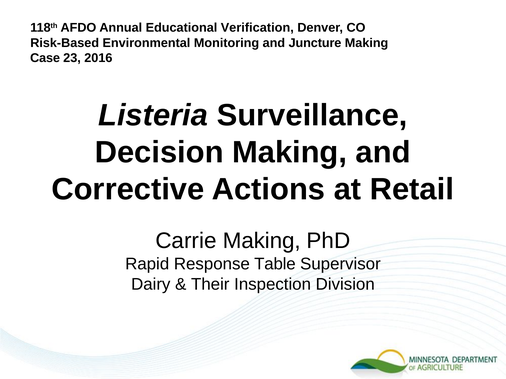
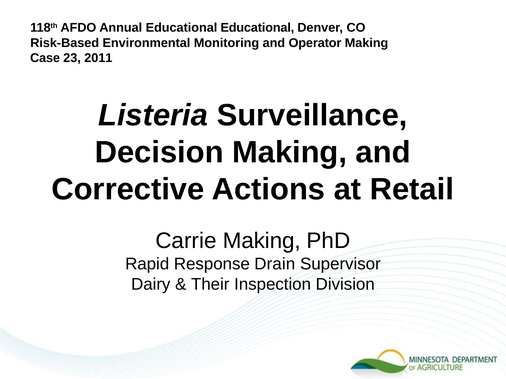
Educational Verification: Verification -> Educational
Juncture: Juncture -> Operator
2016: 2016 -> 2011
Table: Table -> Drain
